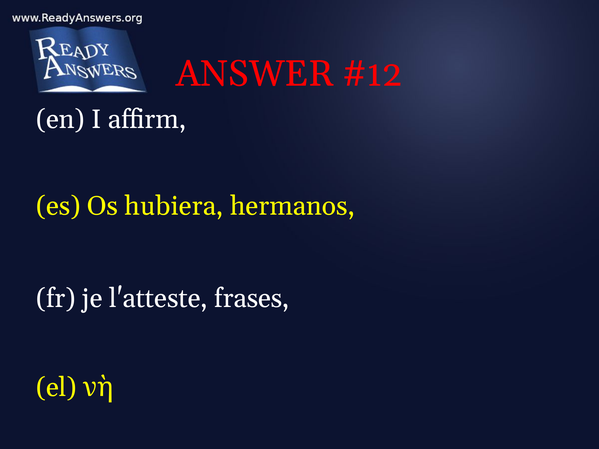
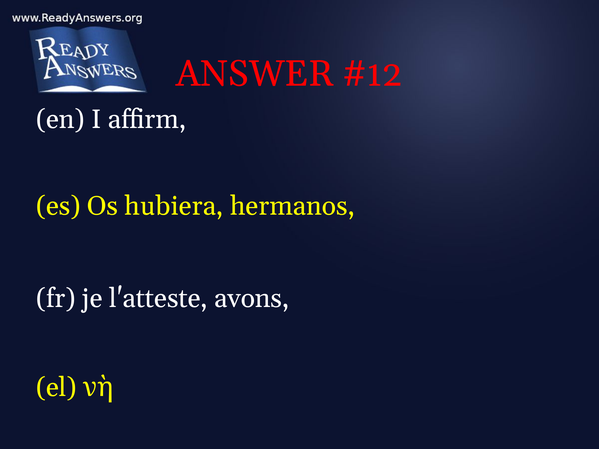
frases: frases -> avons
